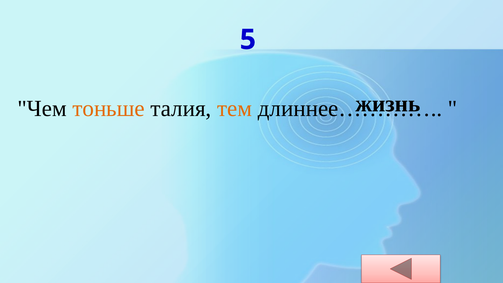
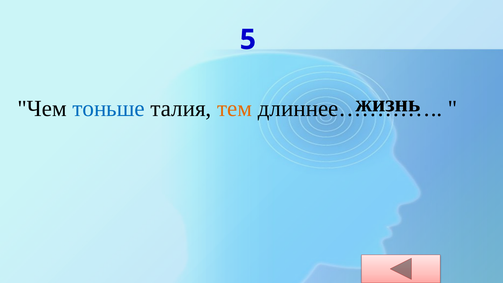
тоньше colour: orange -> blue
